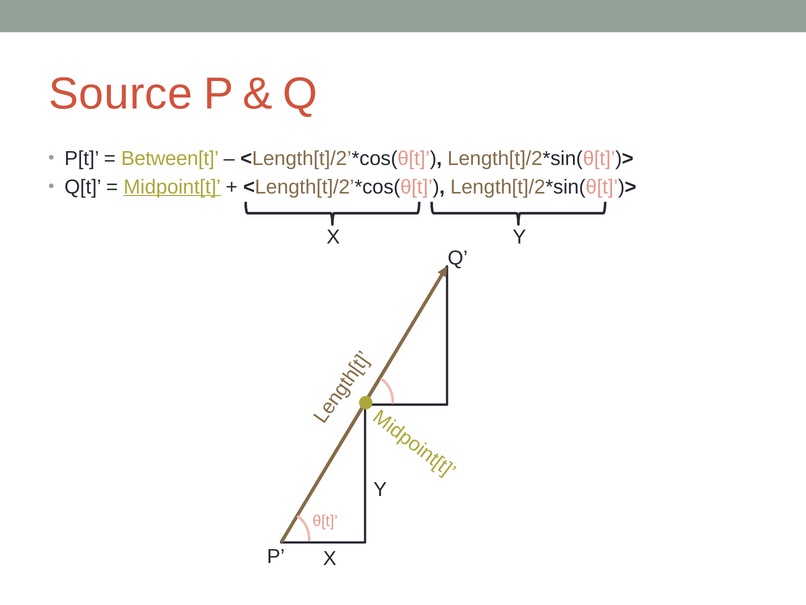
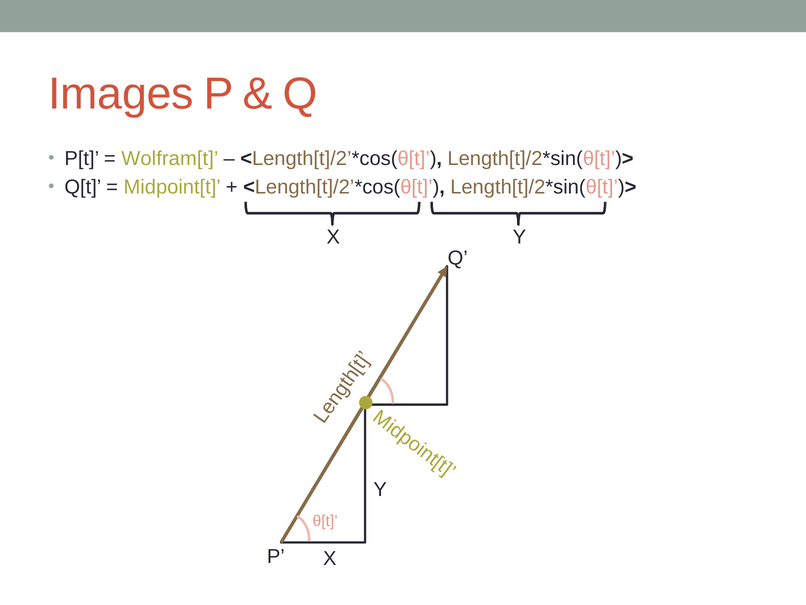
Source: Source -> Images
Between[t: Between[t -> Wolfram[t
Midpoint[t underline: present -> none
